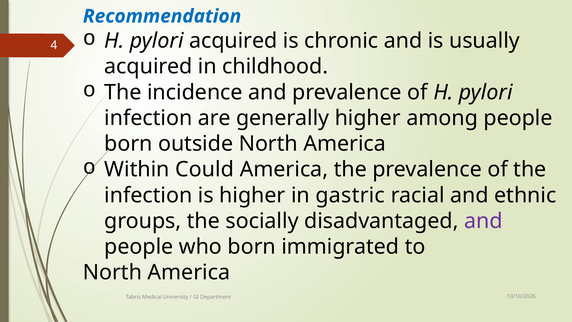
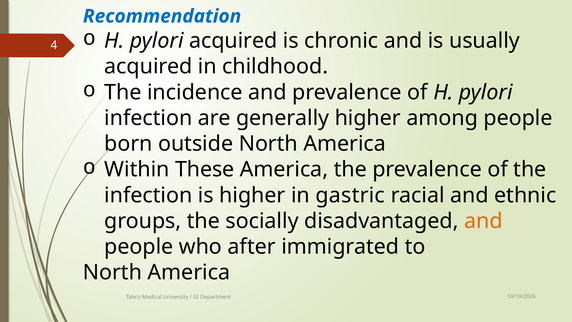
Could: Could -> These
and at (483, 221) colour: purple -> orange
who born: born -> after
